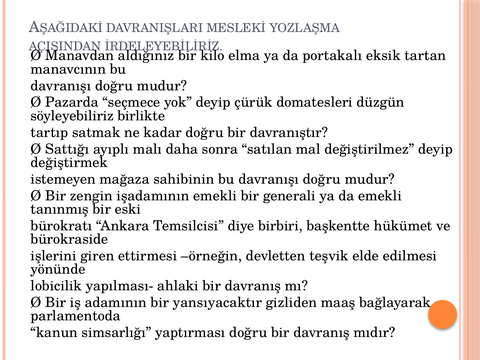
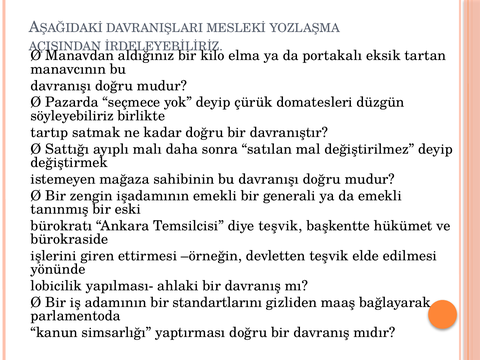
diye birbiri: birbiri -> teşvik
yansıyacaktır: yansıyacaktır -> standartlarını
